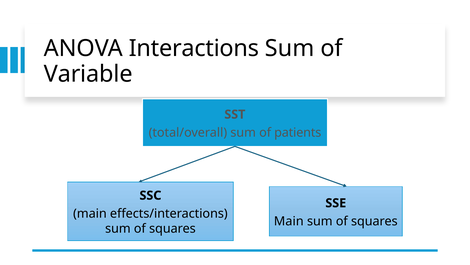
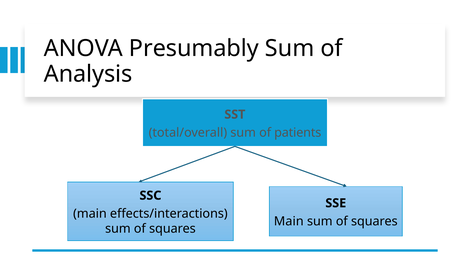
Interactions: Interactions -> Presumably
Variable: Variable -> Analysis
